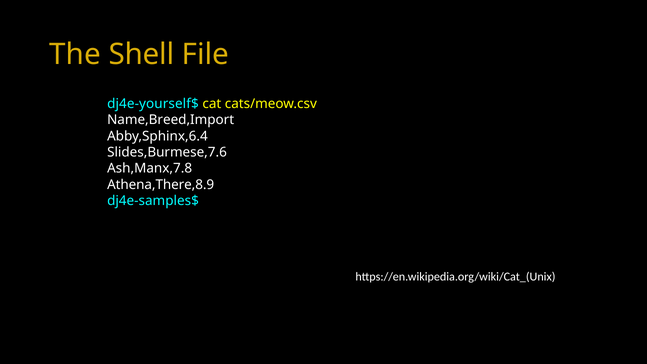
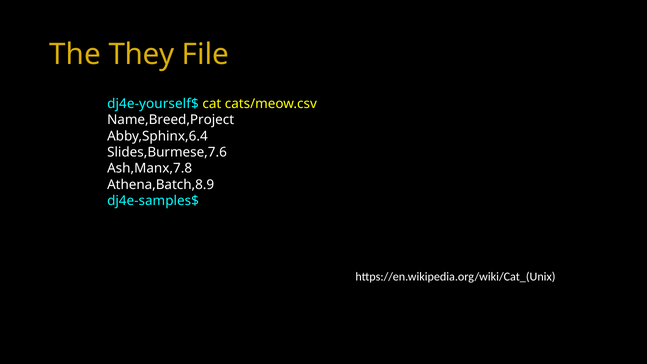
Shell: Shell -> They
Name,Breed,Import: Name,Breed,Import -> Name,Breed,Project
Athena,There,8.9: Athena,There,8.9 -> Athena,Batch,8.9
